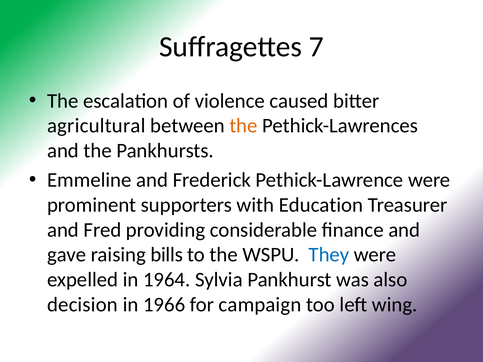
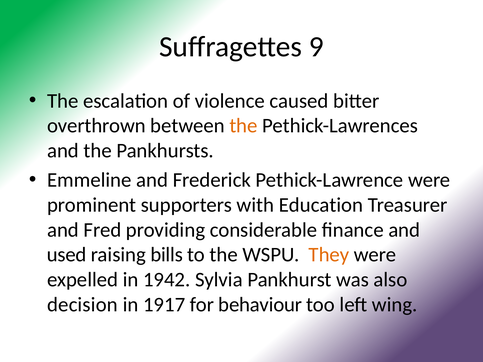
7: 7 -> 9
agricultural: agricultural -> overthrown
gave: gave -> used
They colour: blue -> orange
1964: 1964 -> 1942
1966: 1966 -> 1917
campaign: campaign -> behaviour
